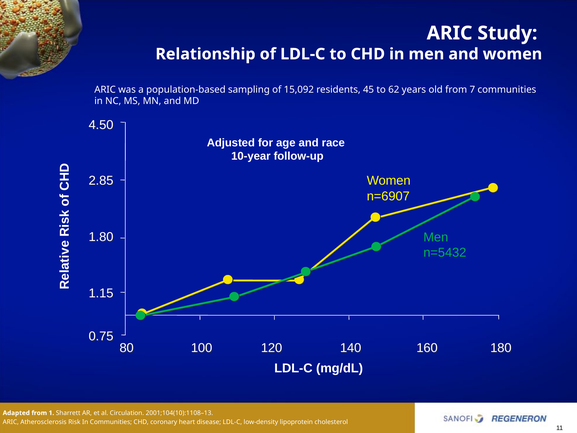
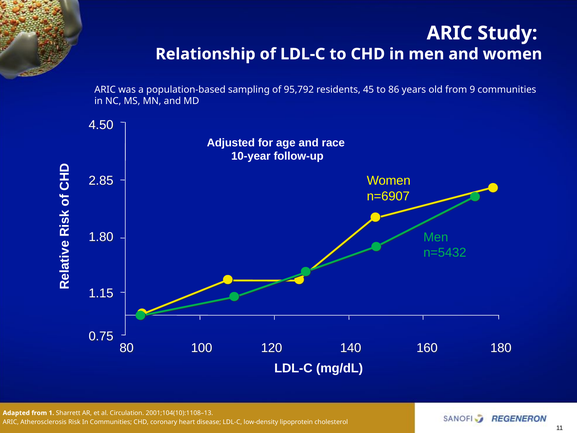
15,092: 15,092 -> 95,792
62: 62 -> 86
7: 7 -> 9
